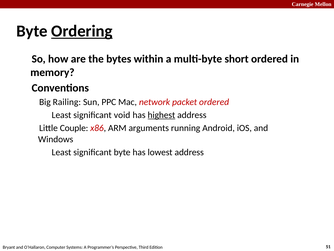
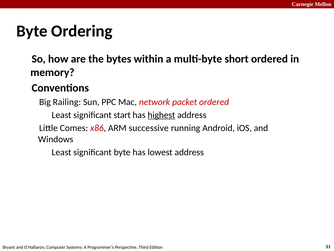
Ordering underline: present -> none
void: void -> start
Couple: Couple -> Comes
arguments: arguments -> successive
